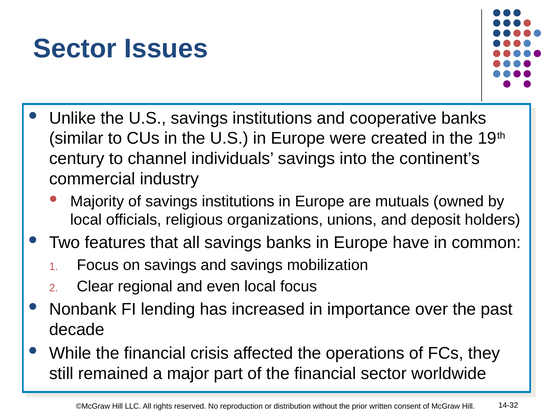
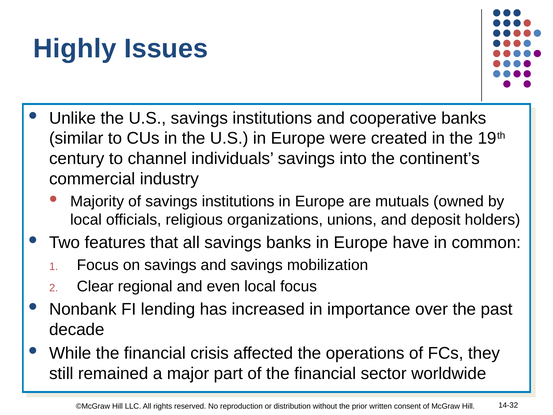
Sector at (75, 48): Sector -> Highly
